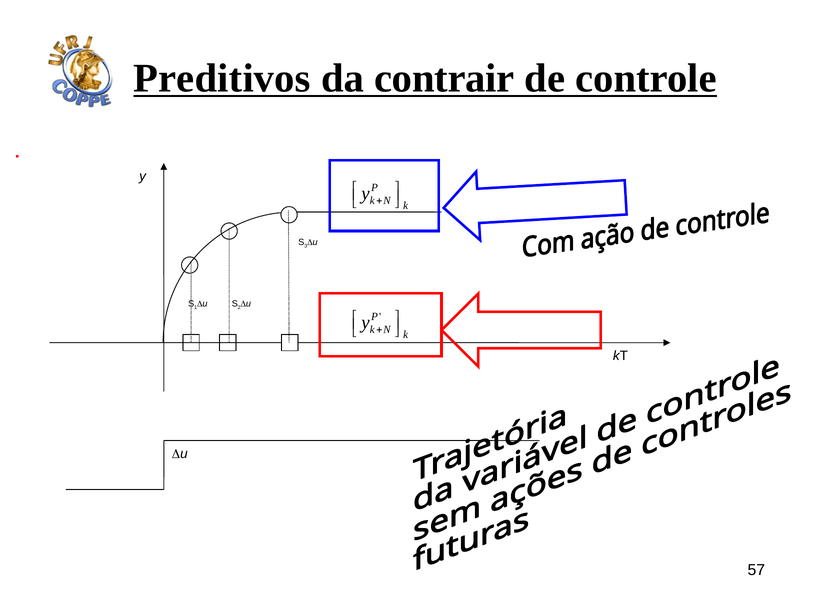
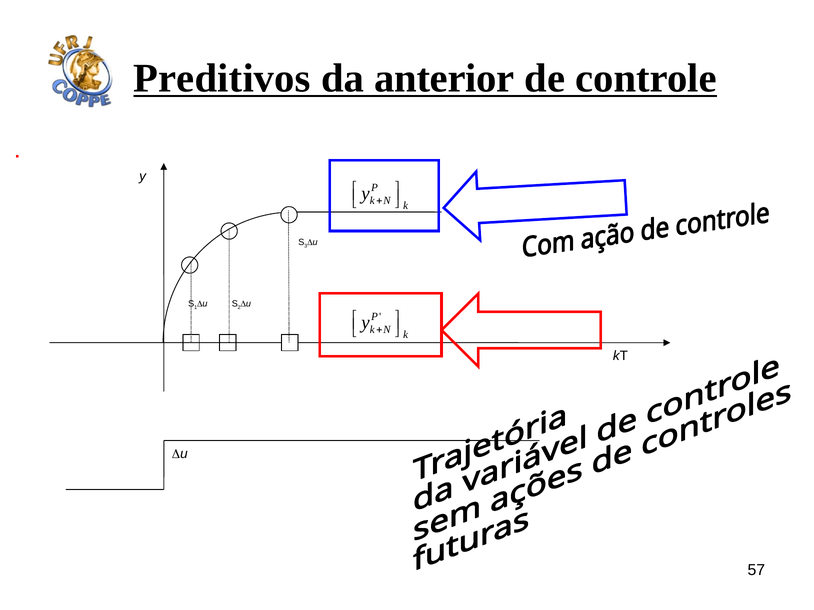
contrair: contrair -> anterior
